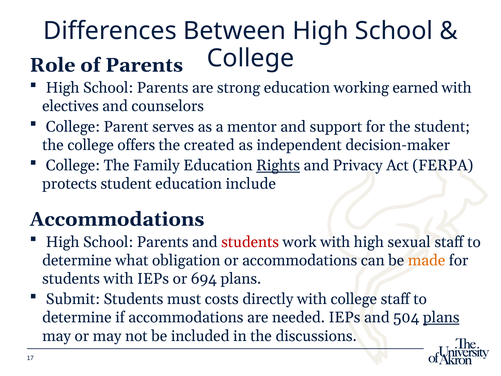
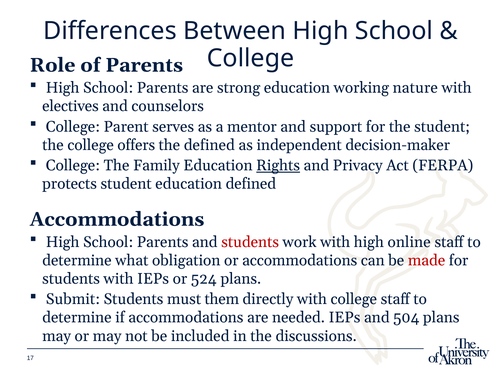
earned: earned -> nature
the created: created -> defined
education include: include -> defined
sexual: sexual -> online
made colour: orange -> red
694: 694 -> 524
costs: costs -> them
plans at (441, 317) underline: present -> none
